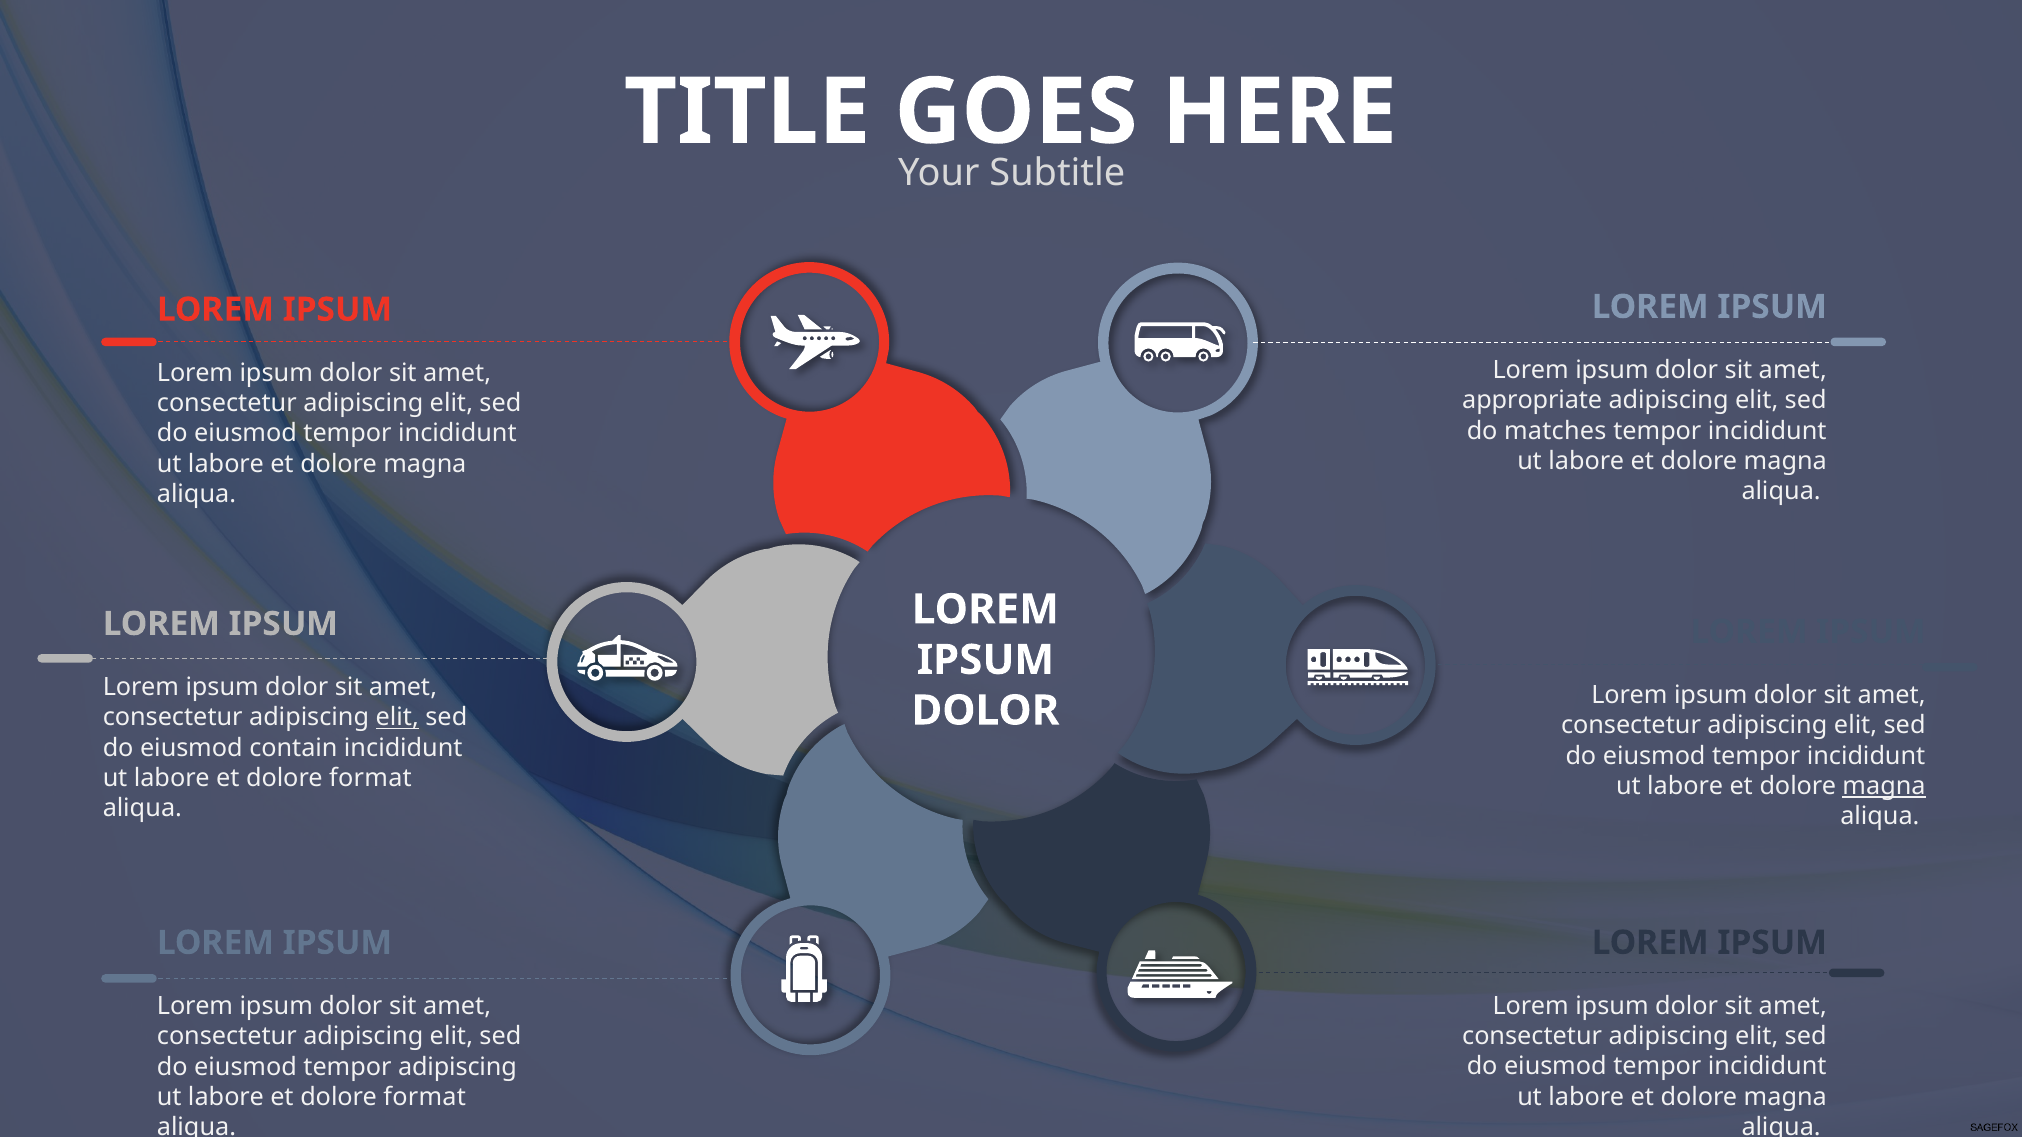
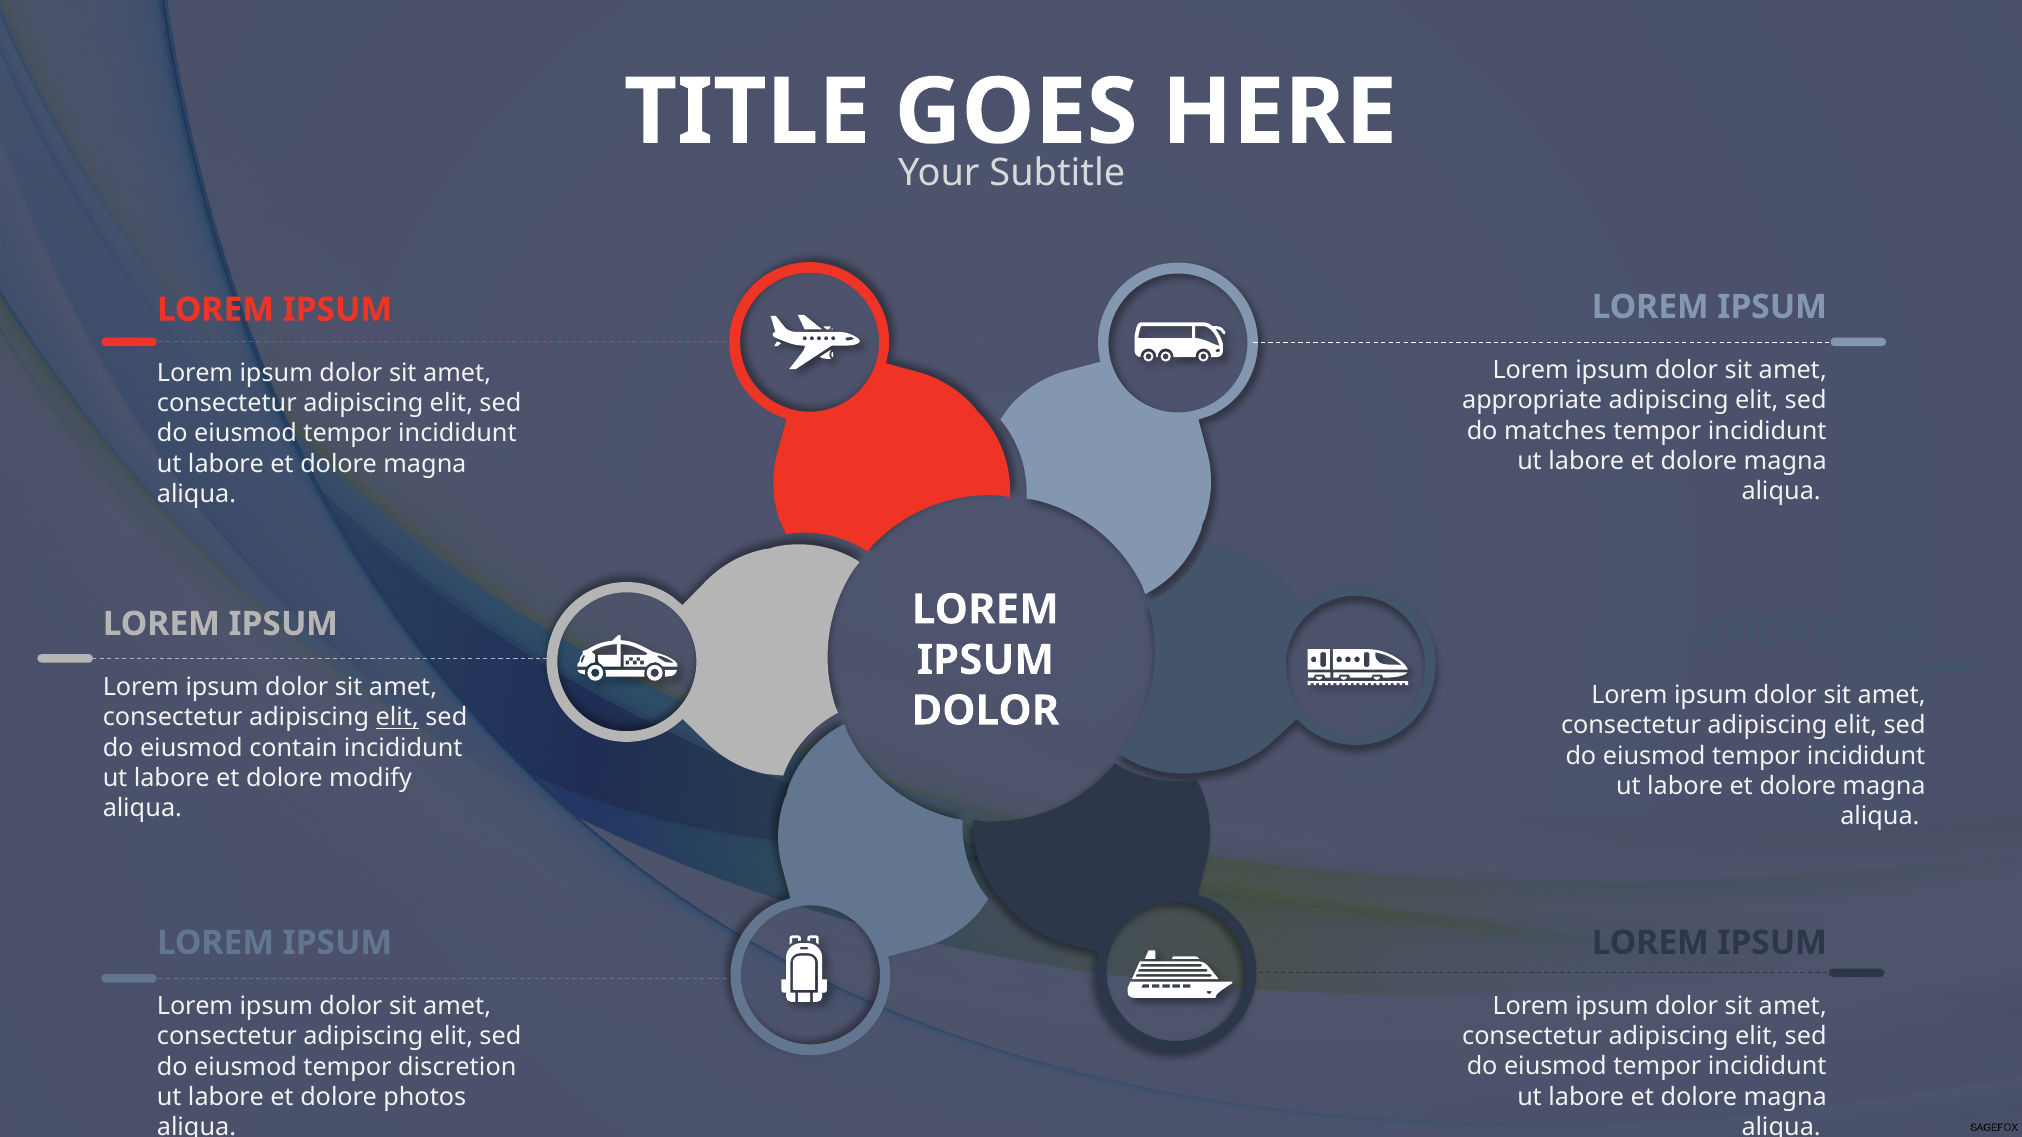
format at (371, 778): format -> modify
magna at (1884, 786) underline: present -> none
tempor adipiscing: adipiscing -> discretion
format at (425, 1097): format -> photos
